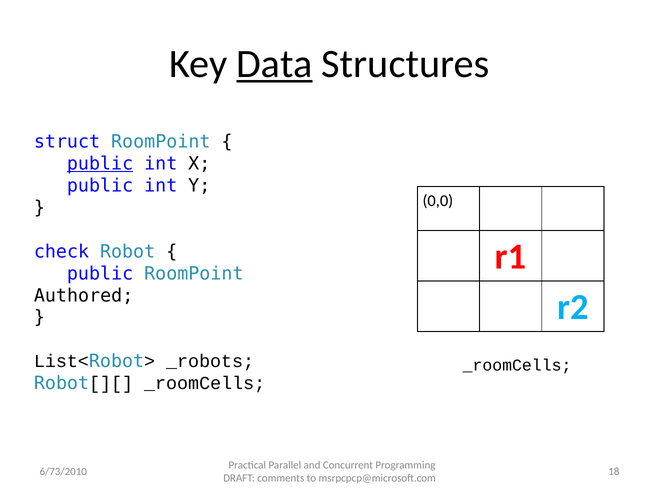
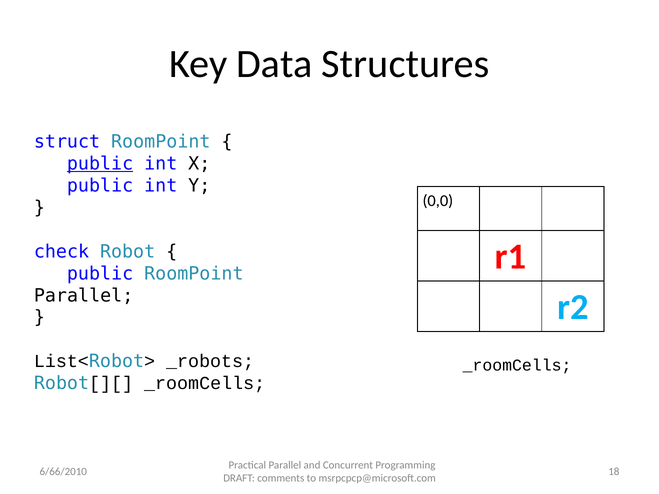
Data underline: present -> none
Authored at (84, 296): Authored -> Parallel
6/73/2010: 6/73/2010 -> 6/66/2010
